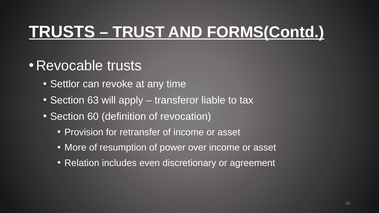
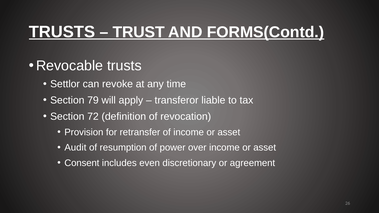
63: 63 -> 79
60: 60 -> 72
More: More -> Audit
Relation: Relation -> Consent
